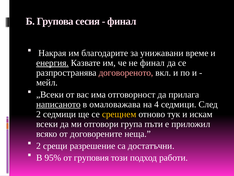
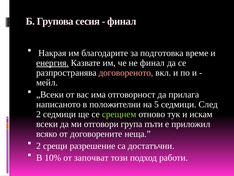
унижавани: унижавани -> подготовка
написаното underline: present -> none
омаловажава: омаловажава -> положителни
4: 4 -> 5
срещнем colour: yellow -> light green
95%: 95% -> 10%
груповия: груповия -> започват
